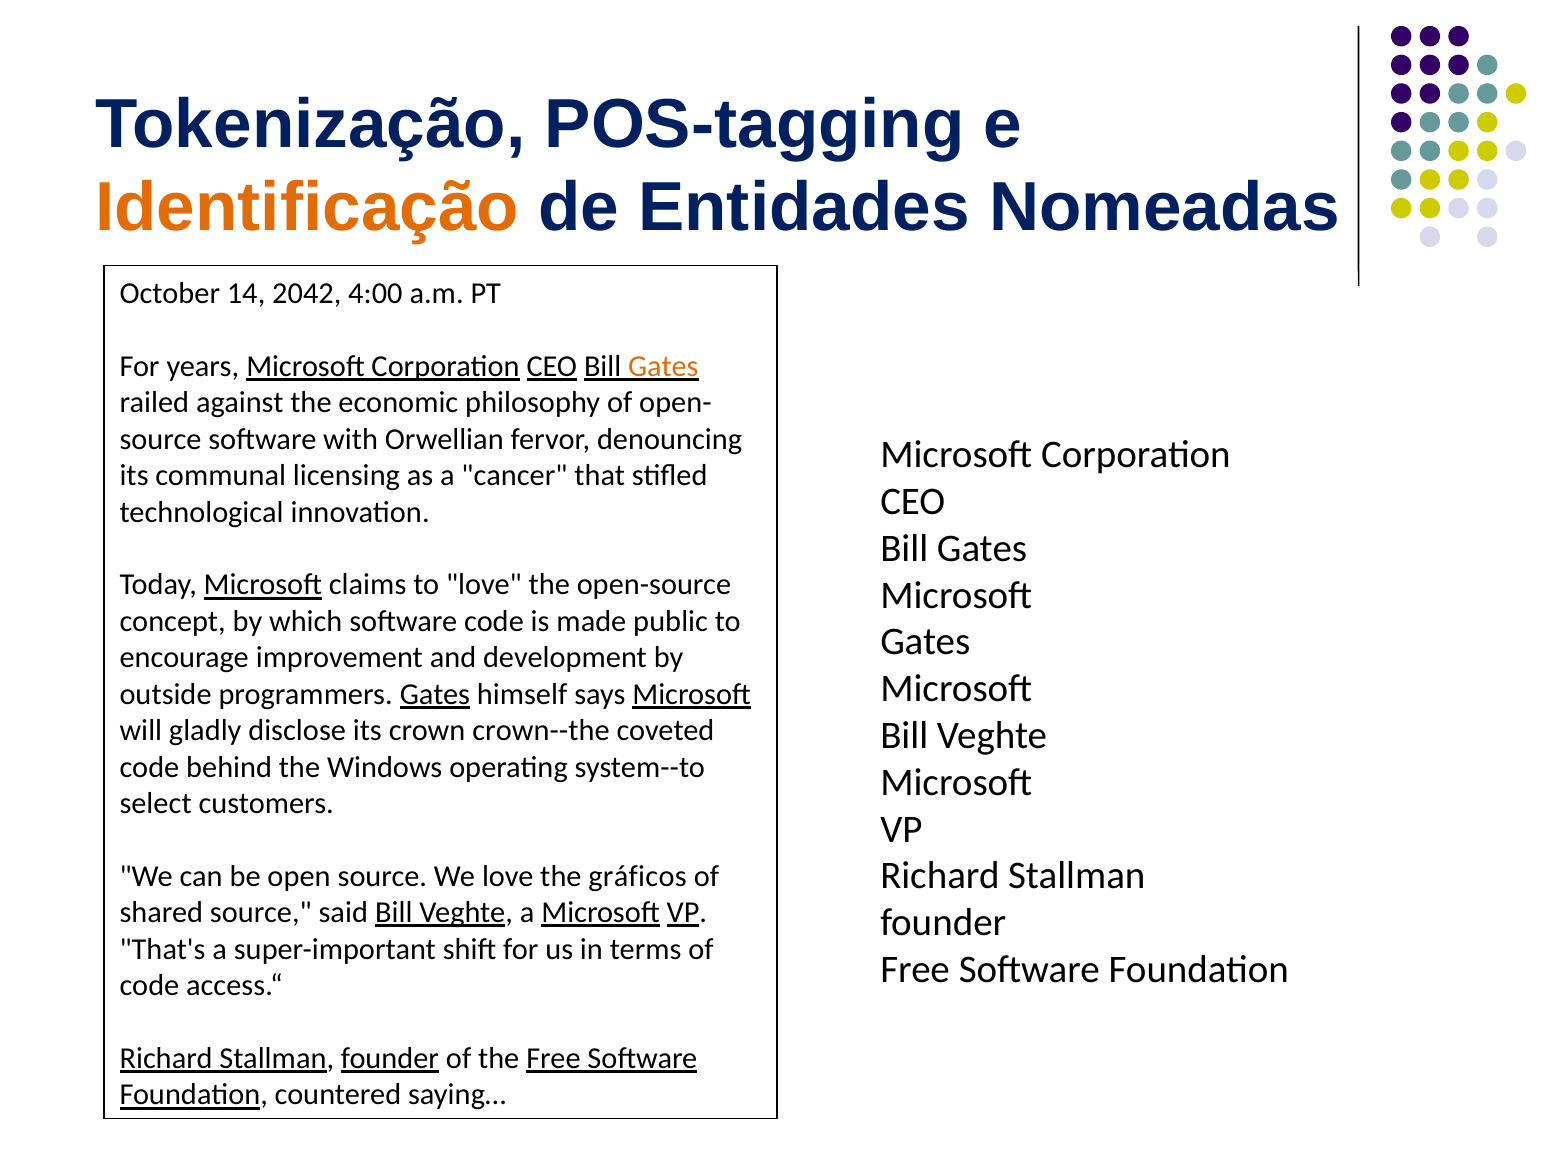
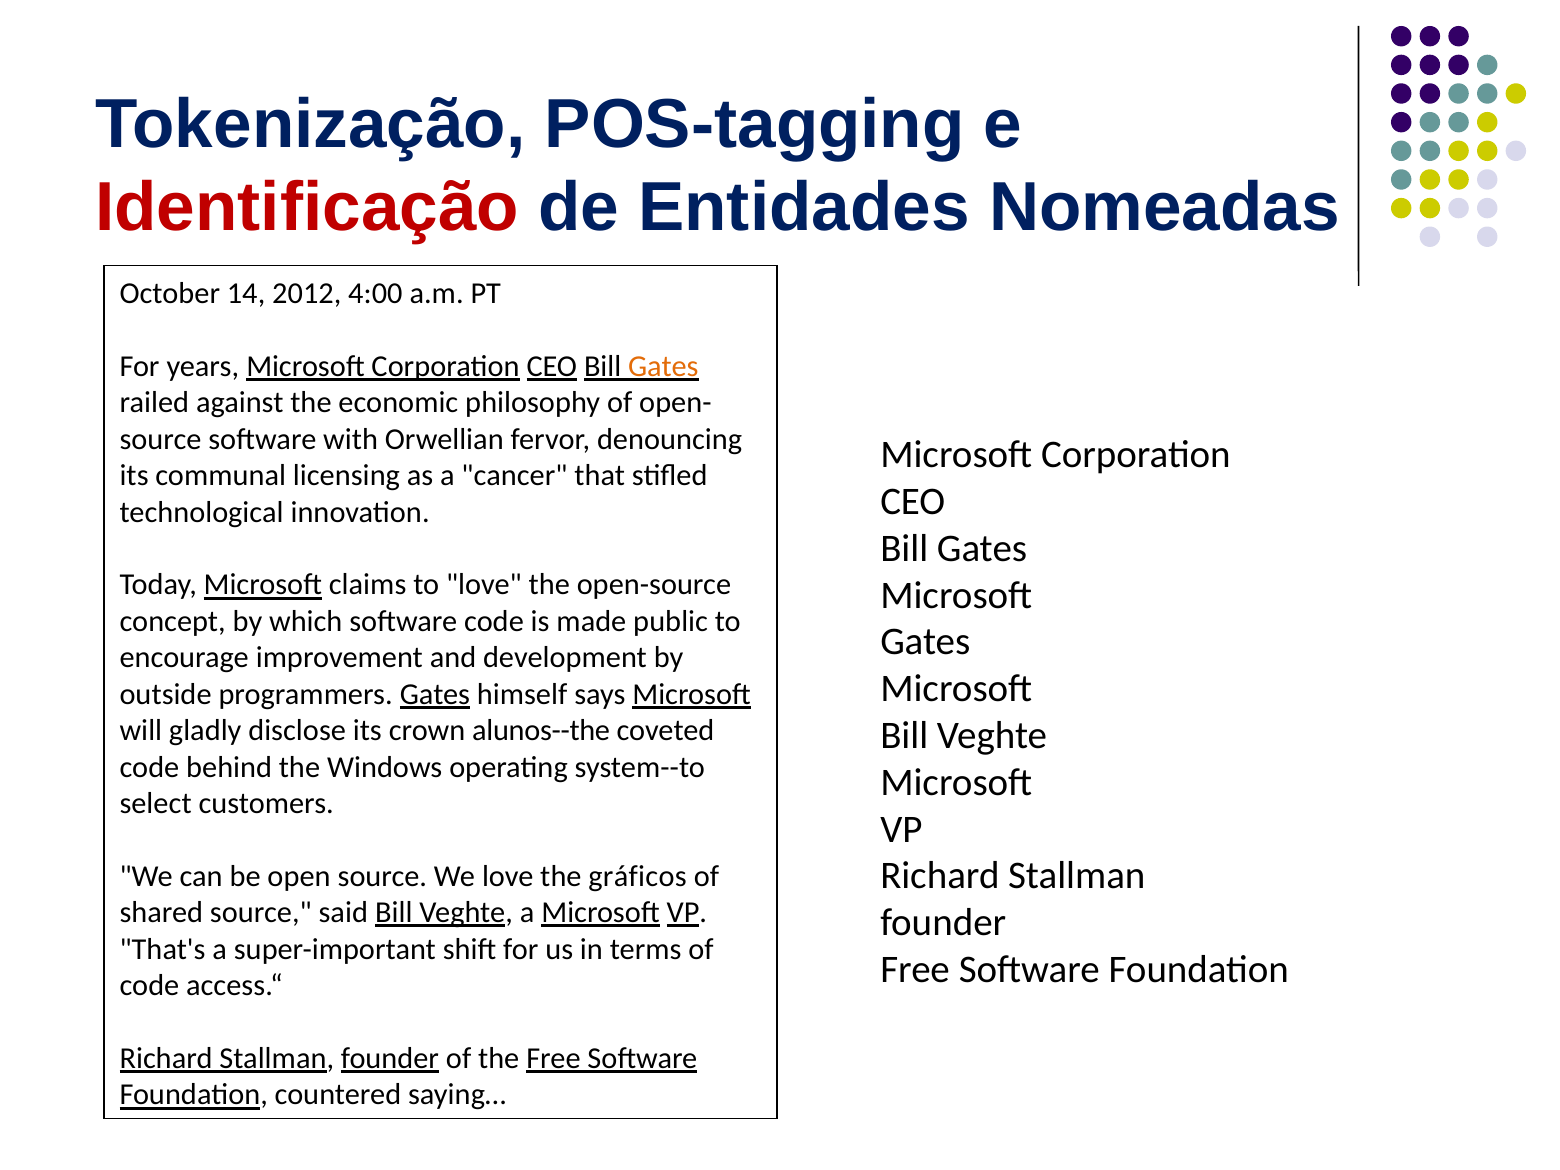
Identificação colour: orange -> red
2042: 2042 -> 2012
crown--the: crown--the -> alunos--the
